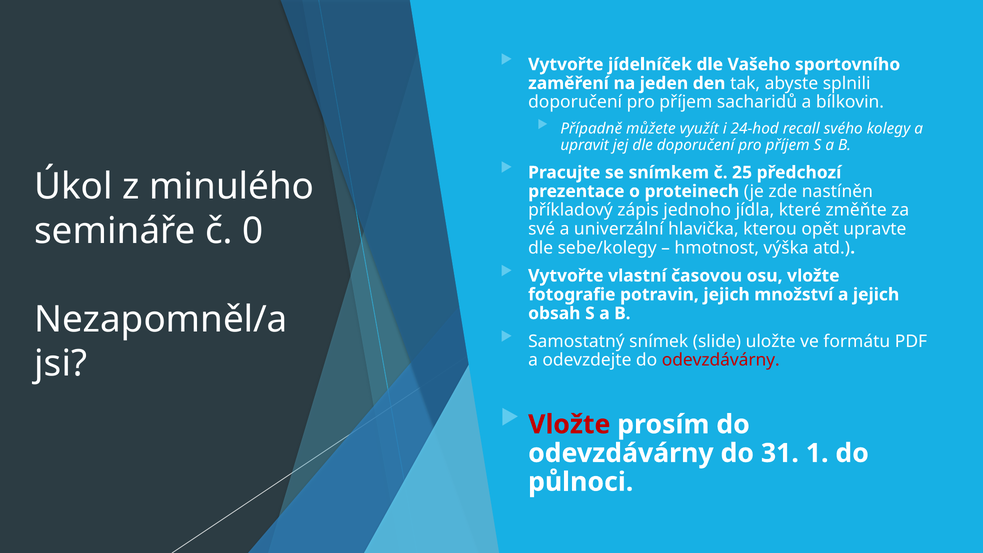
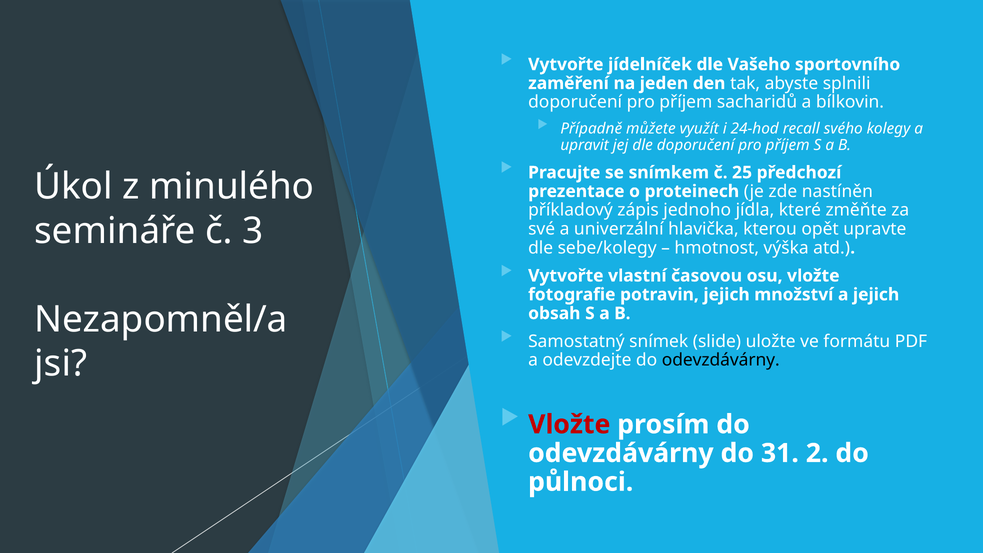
0: 0 -> 3
odevzdávárny at (721, 360) colour: red -> black
1: 1 -> 2
